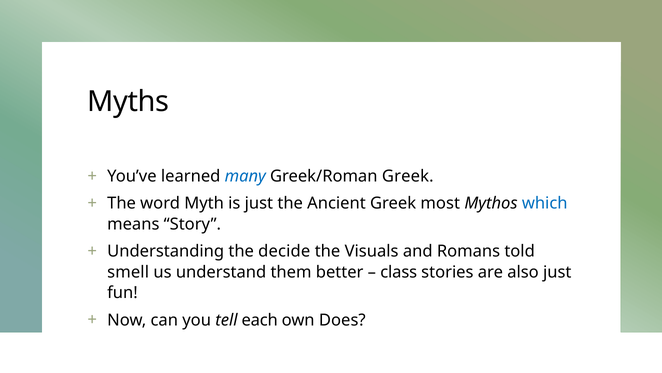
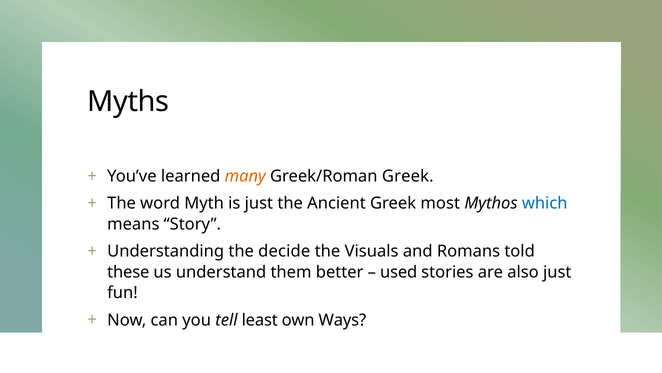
many colour: blue -> orange
smell: smell -> these
class: class -> used
each: each -> least
Does: Does -> Ways
